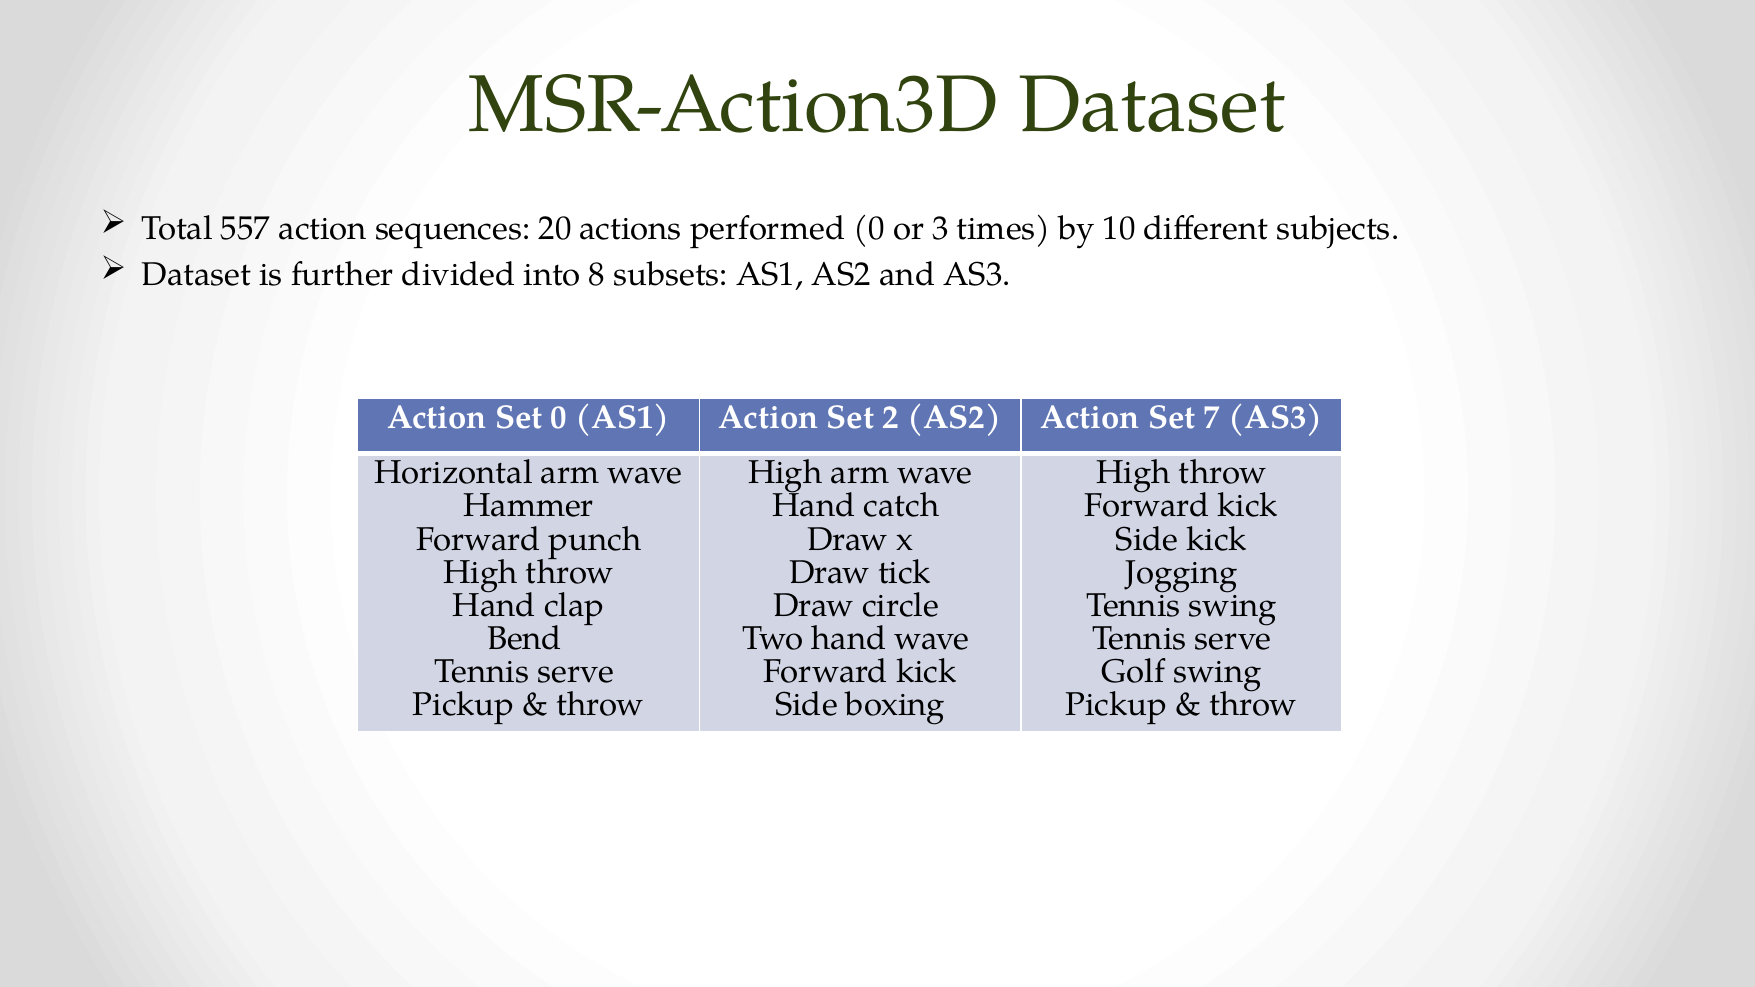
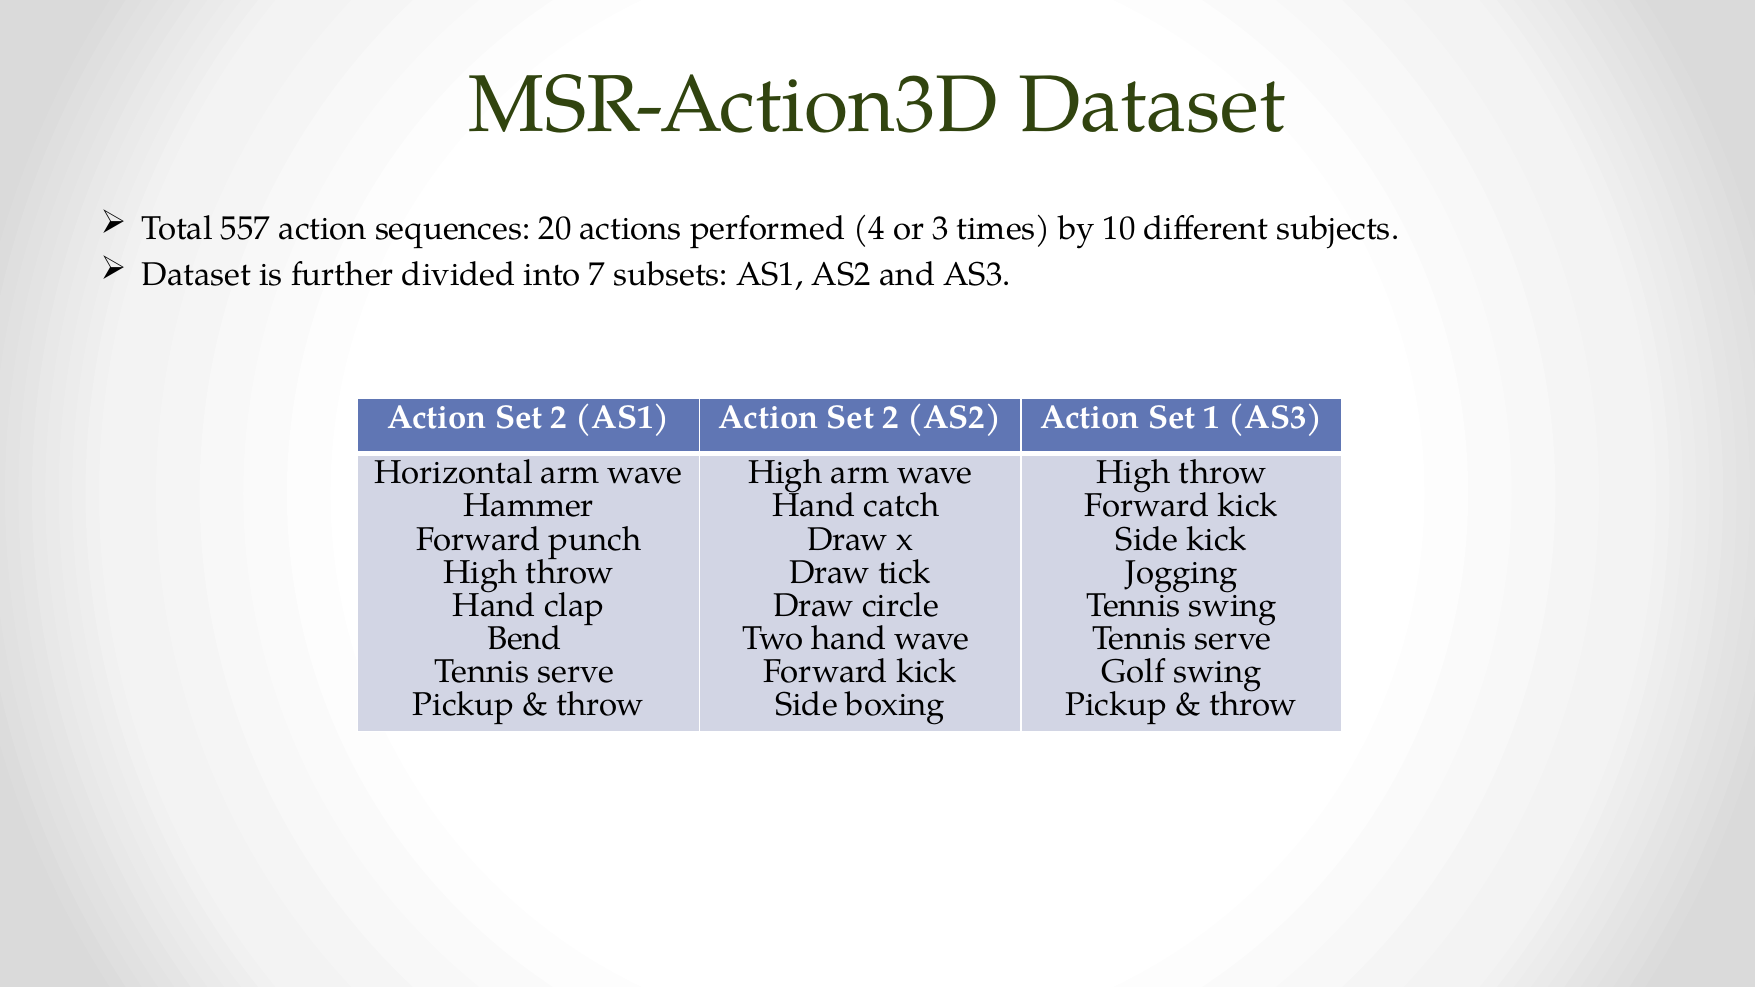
performed 0: 0 -> 4
8: 8 -> 7
0 at (559, 418): 0 -> 2
7: 7 -> 1
